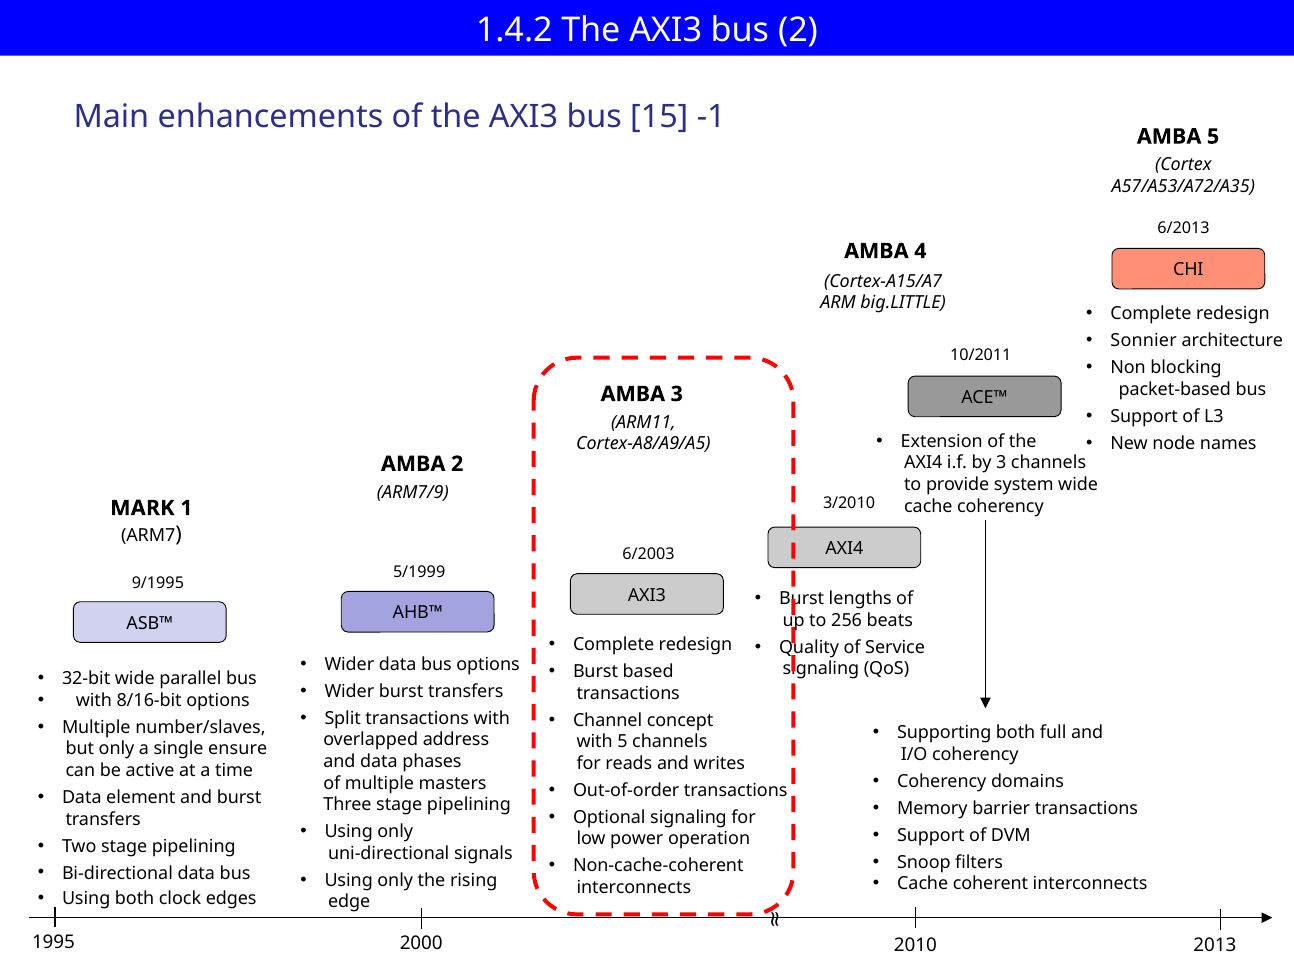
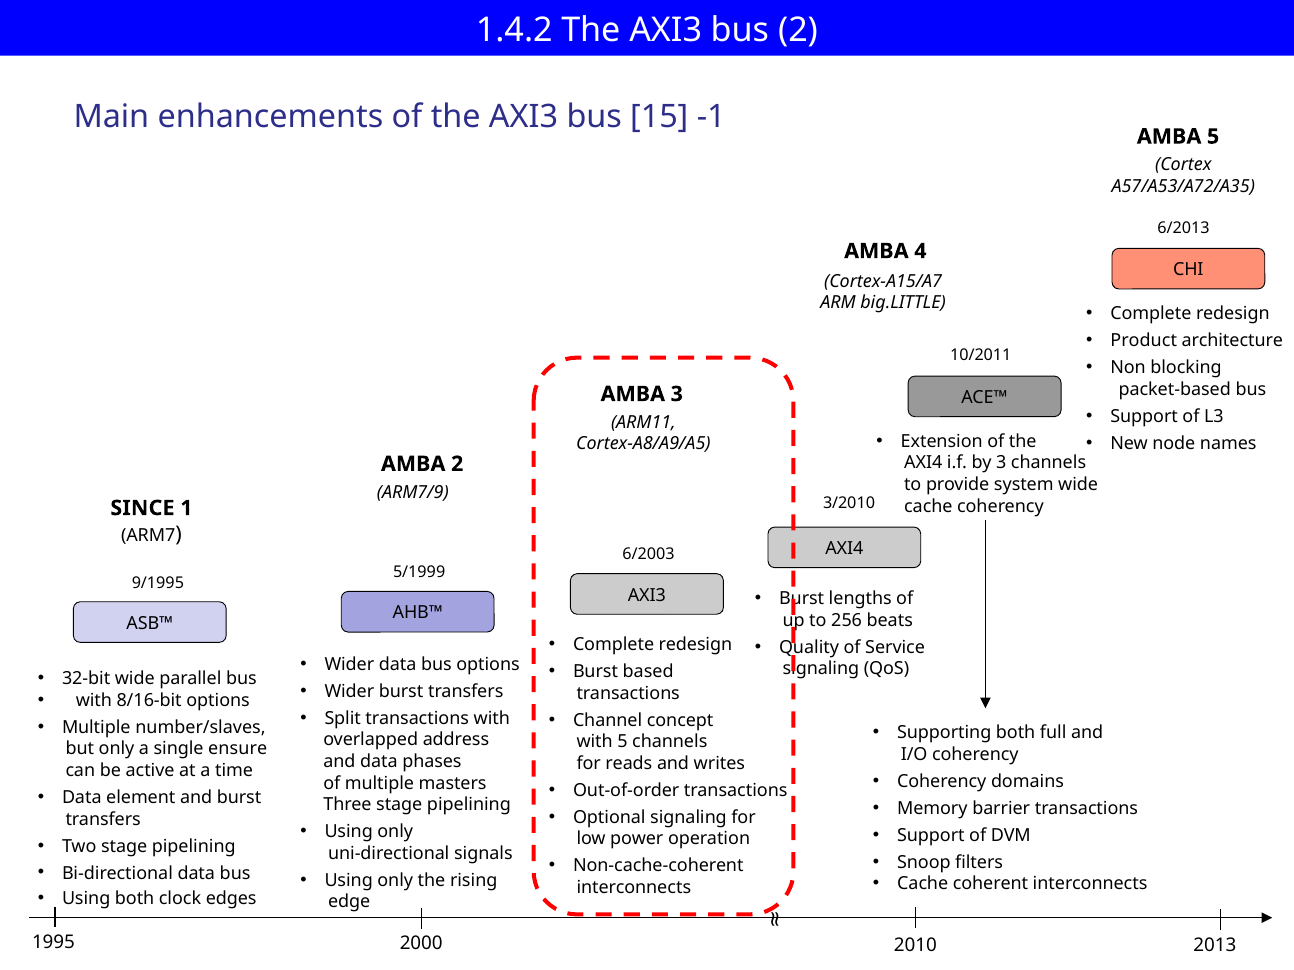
Sonnier: Sonnier -> Product
MARK: MARK -> SINCE
